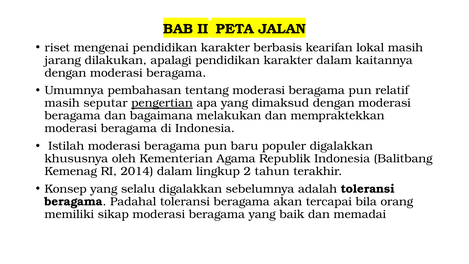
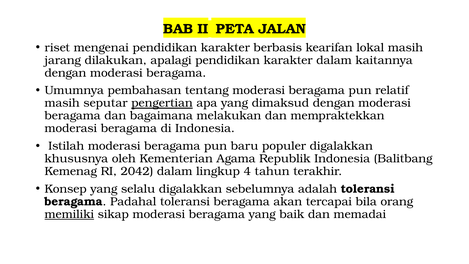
2014: 2014 -> 2042
2: 2 -> 4
memiliki underline: none -> present
